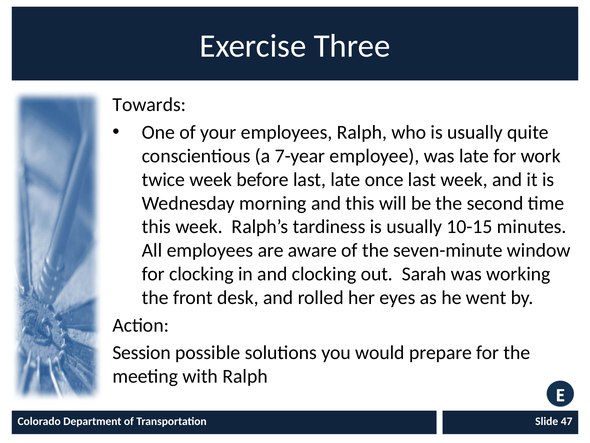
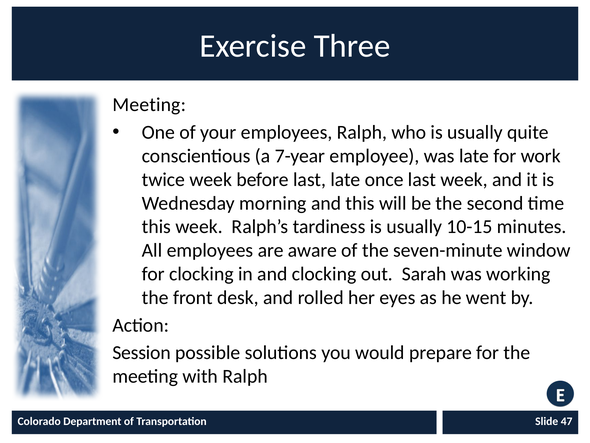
Towards at (149, 105): Towards -> Meeting
